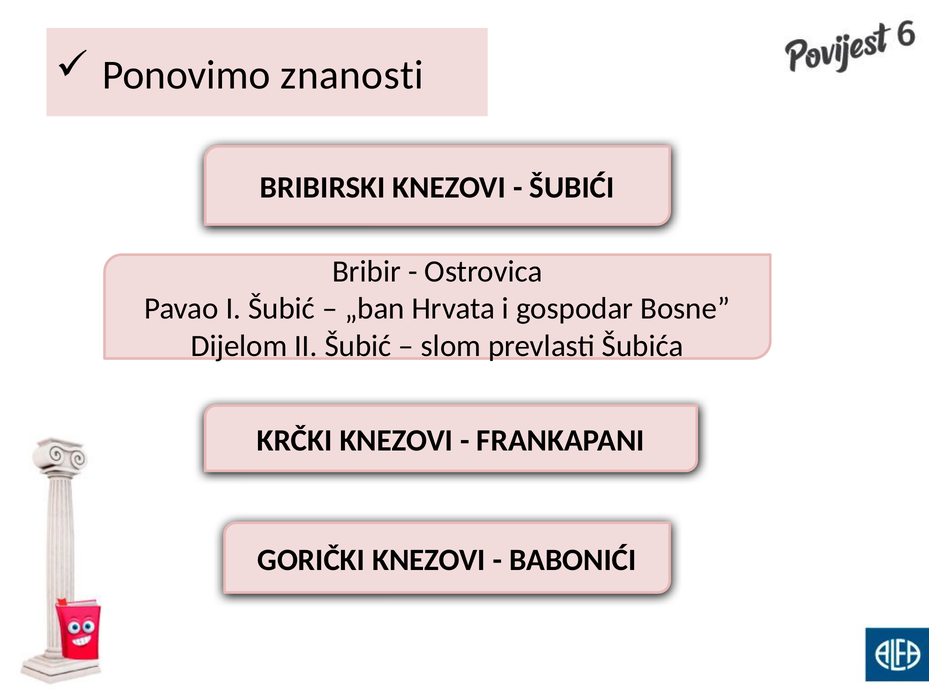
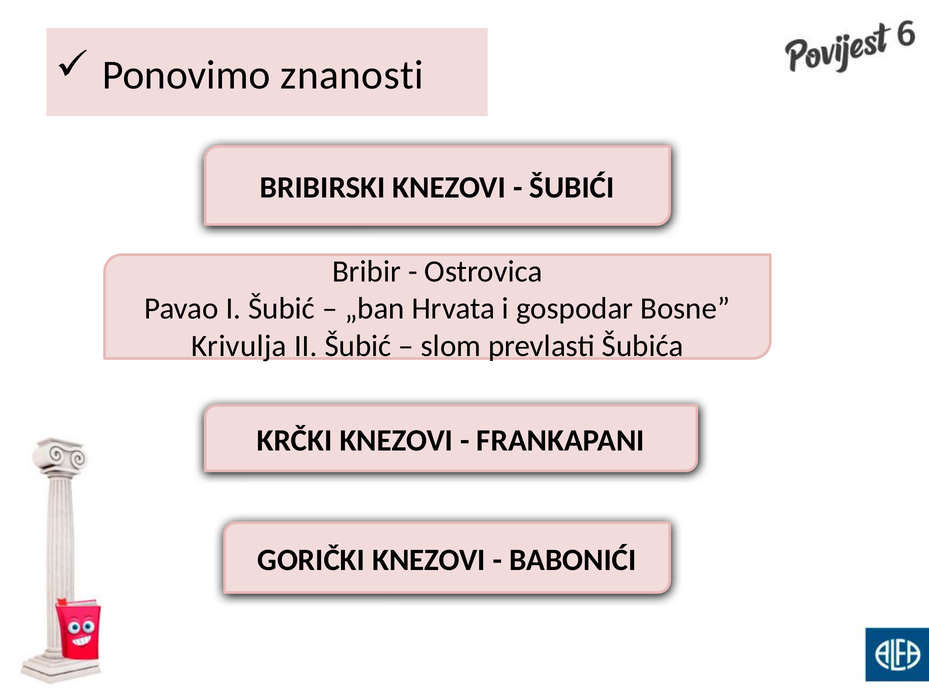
Dijelom: Dijelom -> Krivulja
